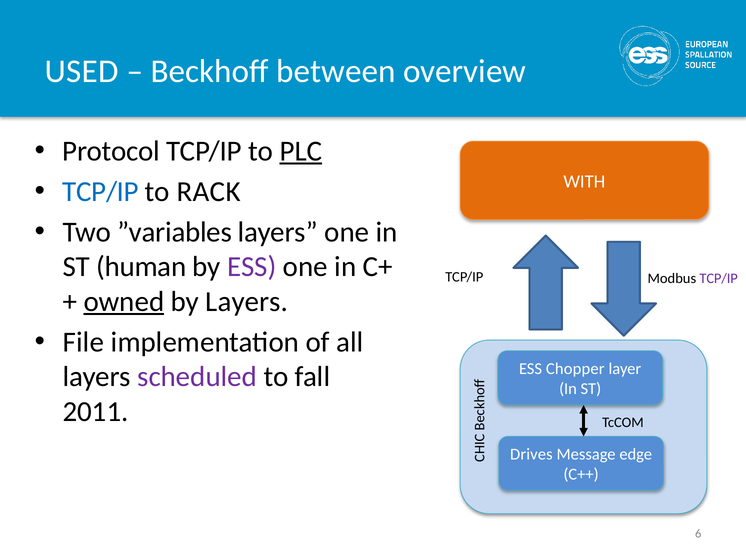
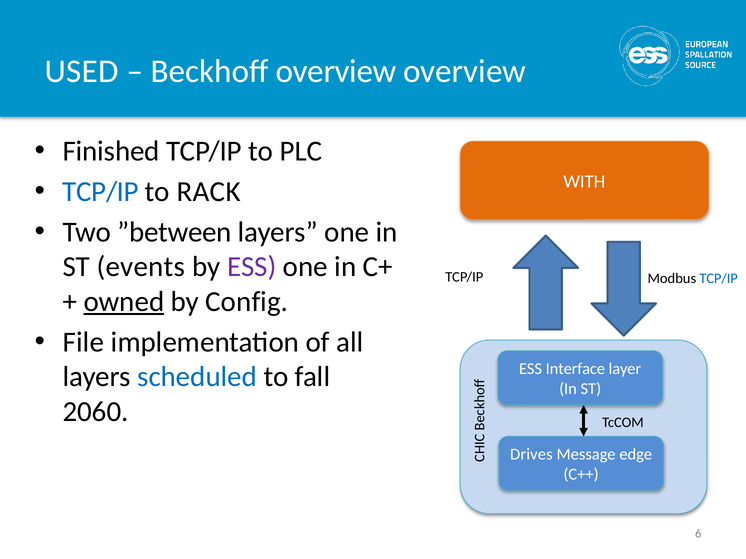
Beckhoff between: between -> overview
Protocol: Protocol -> Finished
PLC underline: present -> none
”variables: ”variables -> ”between
human: human -> events
TCP/IP at (719, 279) colour: purple -> blue
by Layers: Layers -> Config
Chopper: Chopper -> Interface
scheduled colour: purple -> blue
2011: 2011 -> 2060
